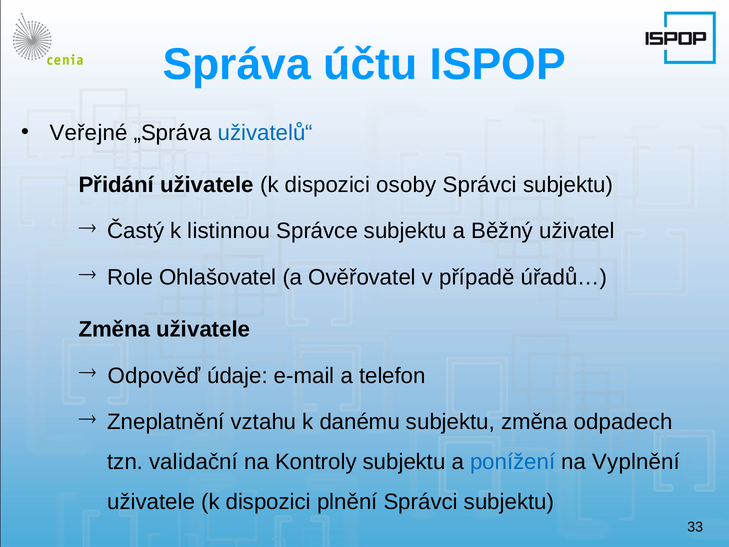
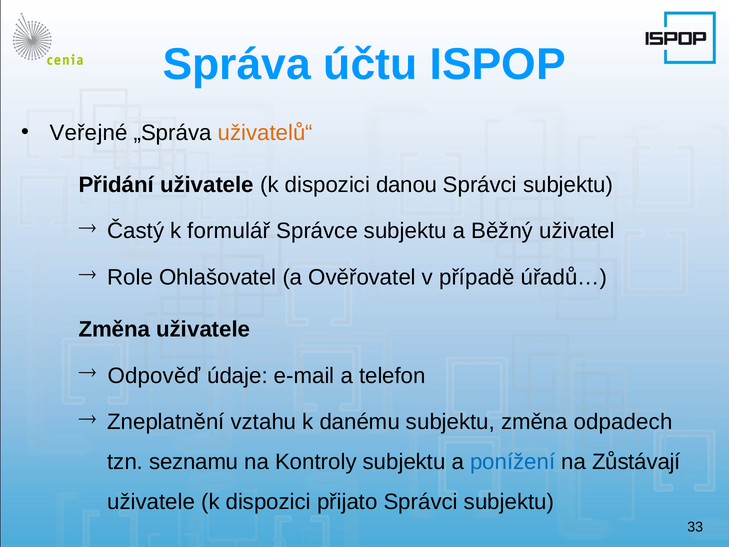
uživatelů“ colour: blue -> orange
osoby: osoby -> danou
listinnou: listinnou -> formulář
validační: validační -> seznamu
Vyplnění: Vyplnění -> Zůstávají
plnění: plnění -> přijato
